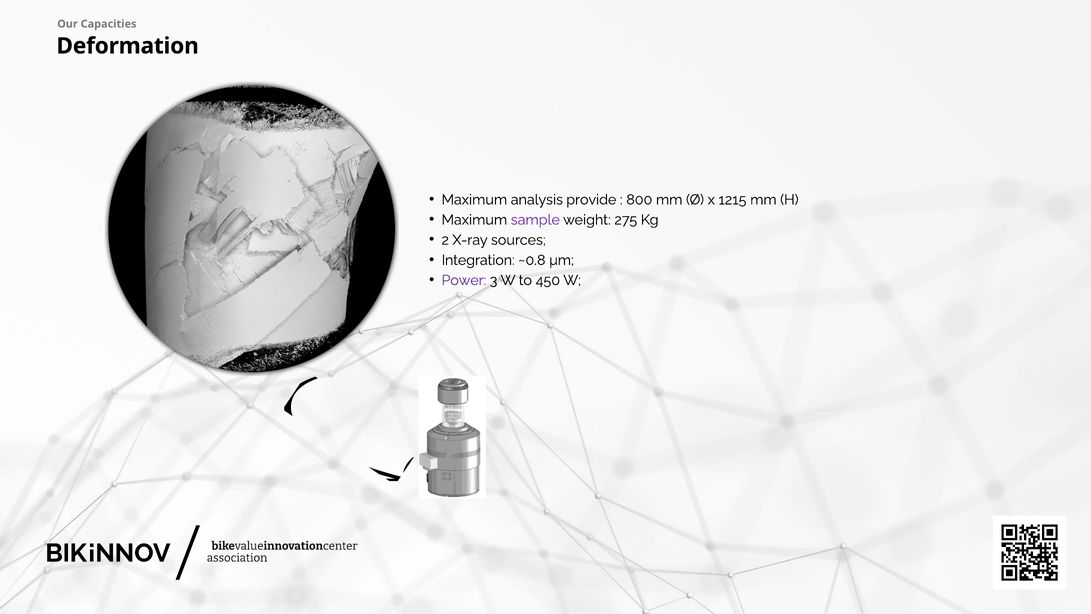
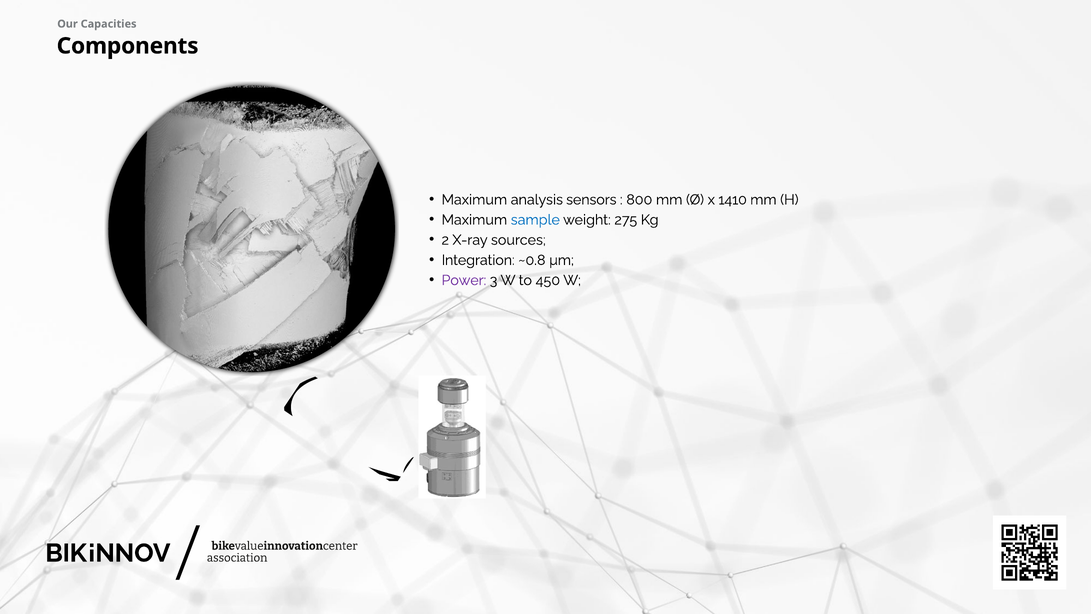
Deformation: Deformation -> Components
provide: provide -> sensors
1215: 1215 -> 1410
sample colour: purple -> blue
